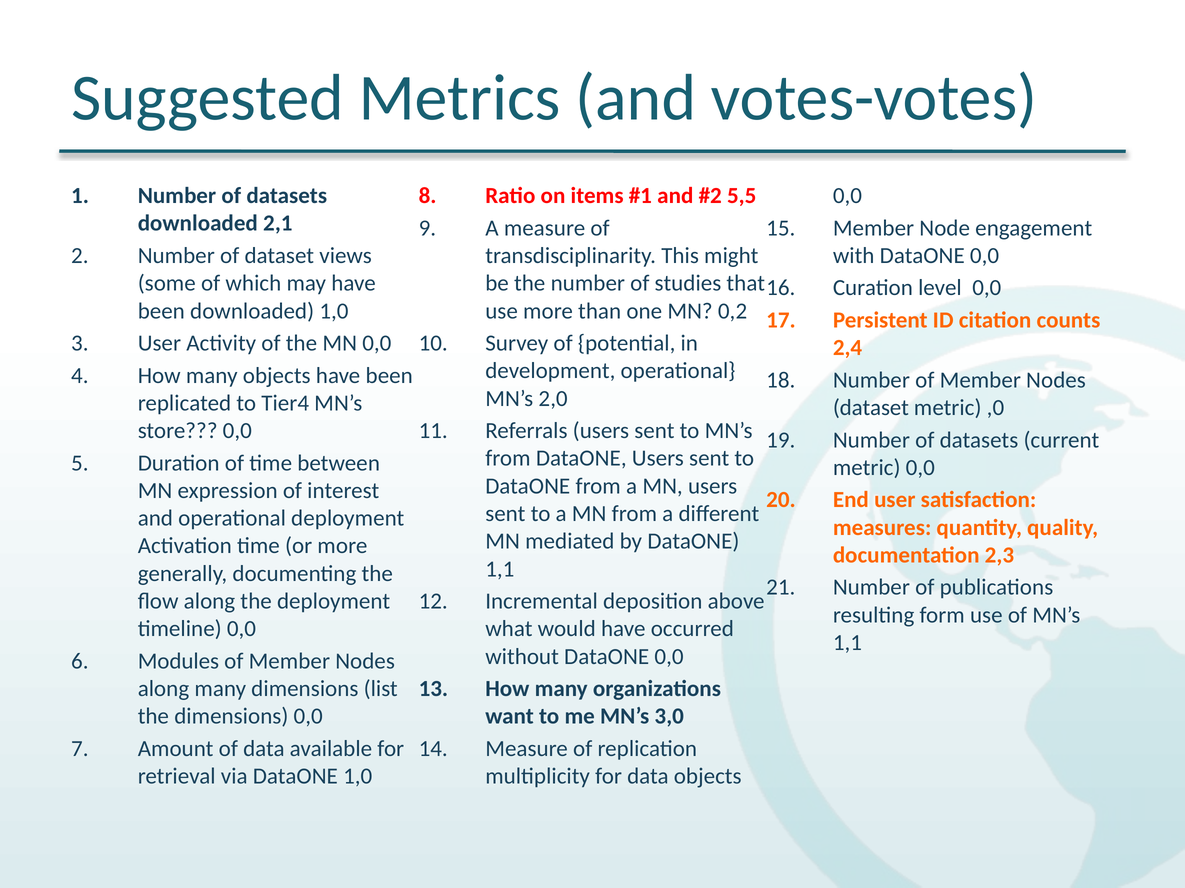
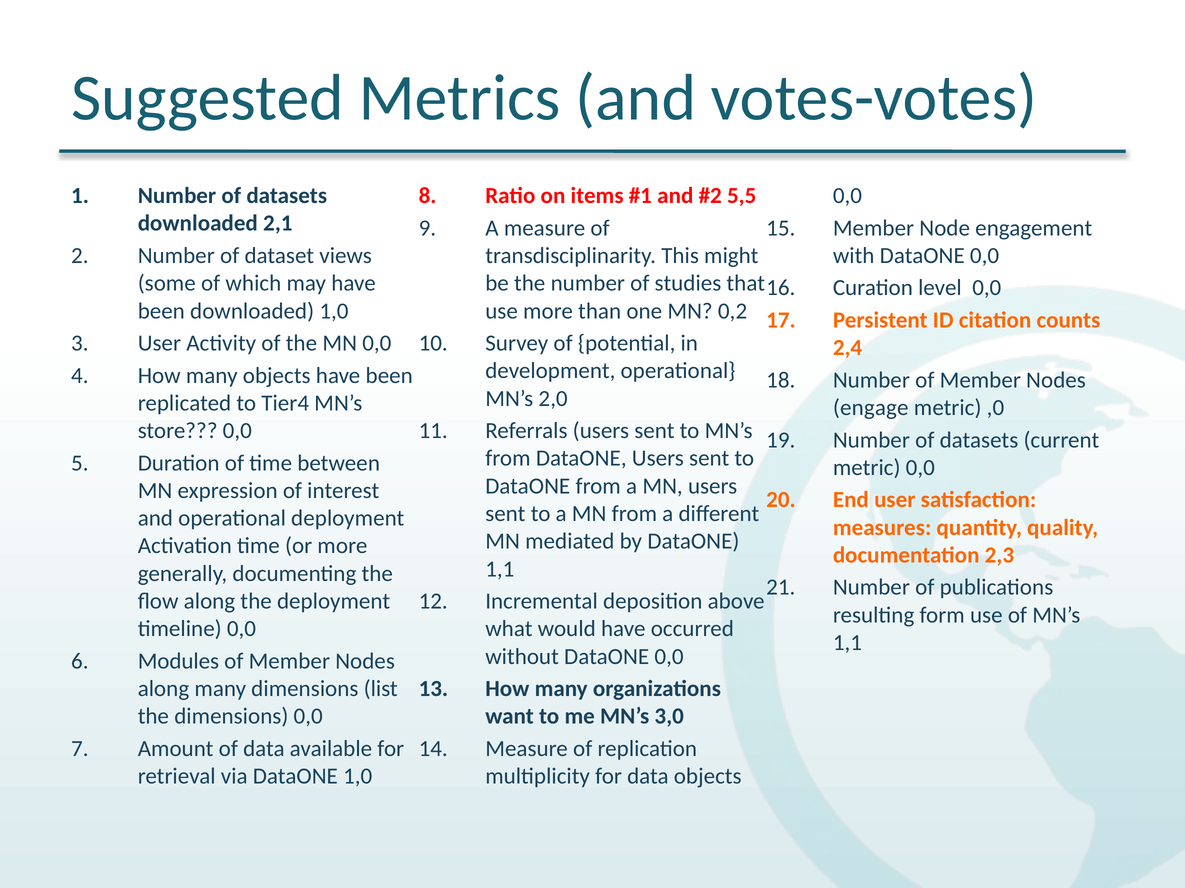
dataset at (871, 408): dataset -> engage
